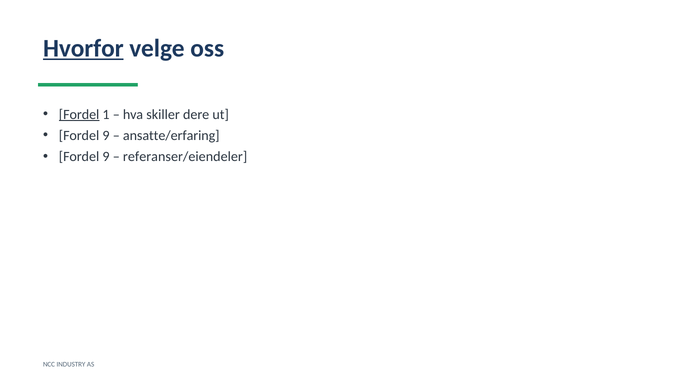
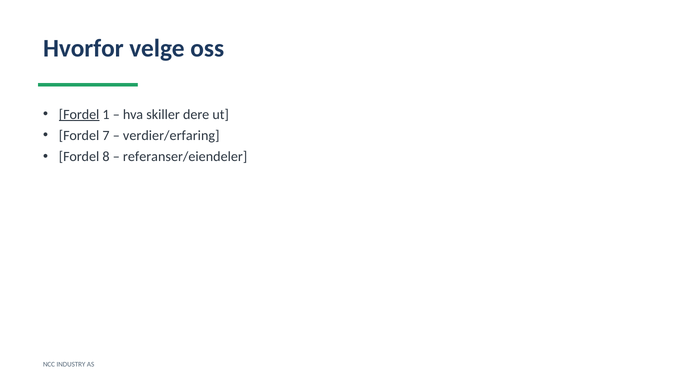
Hvorfor underline: present -> none
9 at (106, 136): 9 -> 7
ansatte/erfaring: ansatte/erfaring -> verdier/erfaring
9 at (106, 157): 9 -> 8
